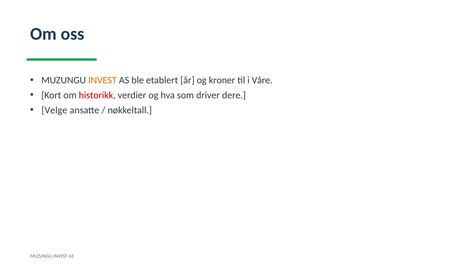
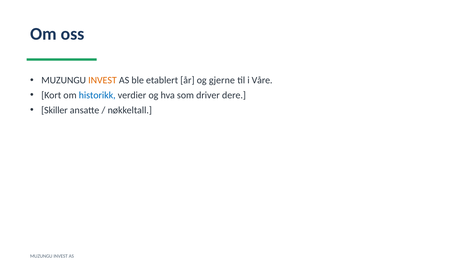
kroner: kroner -> gjerne
historikk colour: red -> blue
Velge: Velge -> Skiller
